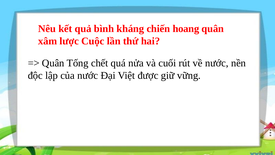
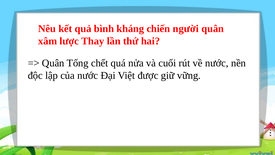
hoang: hoang -> người
Cuộc: Cuộc -> Thay
